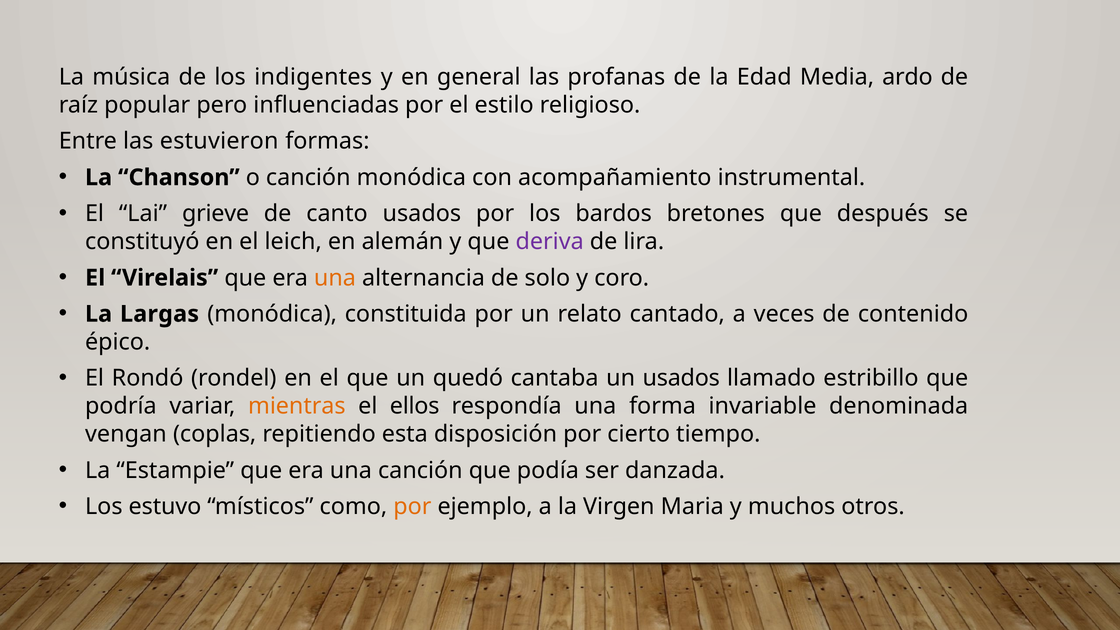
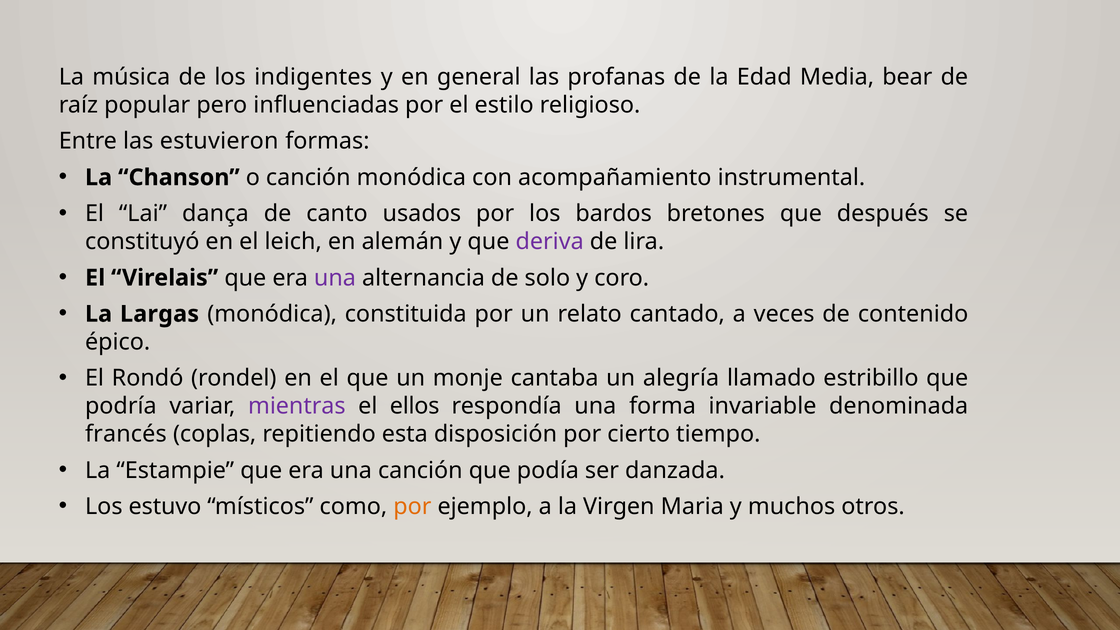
ardo: ardo -> bear
grieve: grieve -> dança
una at (335, 278) colour: orange -> purple
quedó: quedó -> monje
un usados: usados -> alegría
mientras colour: orange -> purple
vengan: vengan -> francés
